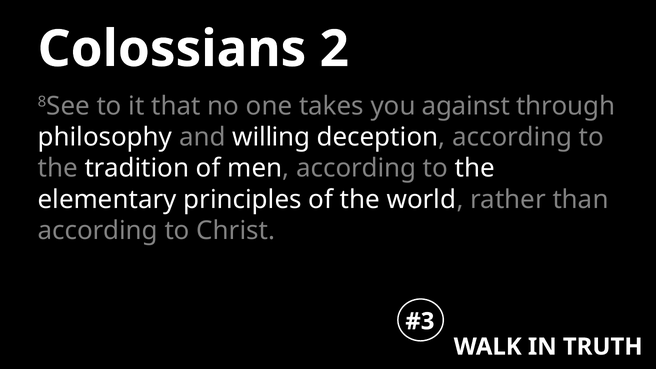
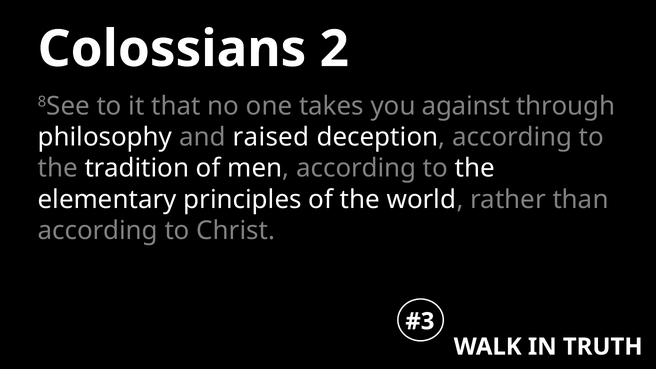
willing: willing -> raised
